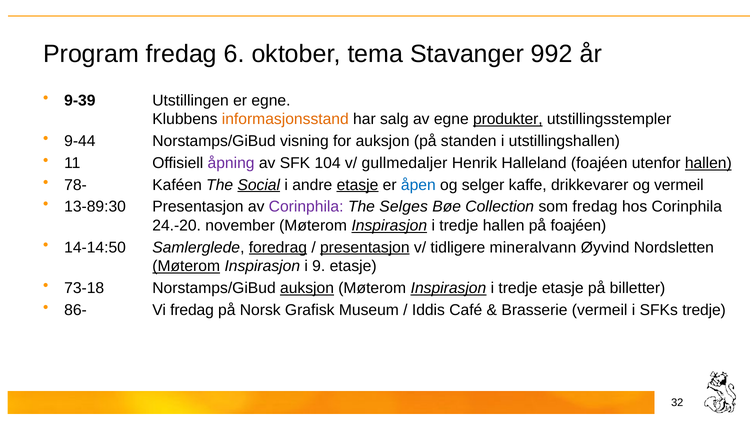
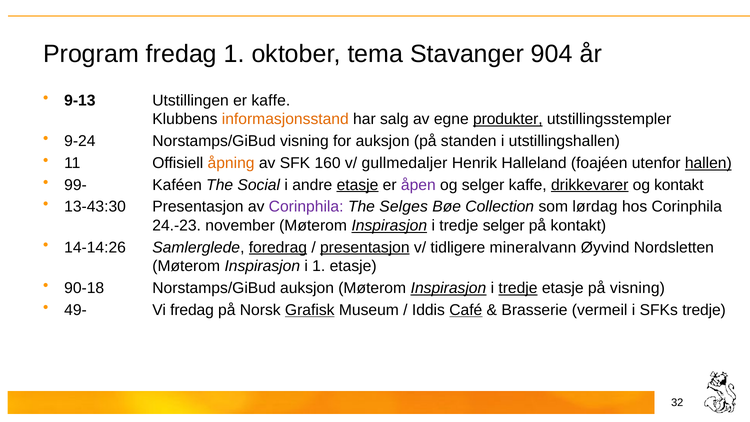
fredag 6: 6 -> 1
992: 992 -> 904
9-39: 9-39 -> 9-13
er egne: egne -> kaffe
9-44: 9-44 -> 9-24
åpning colour: purple -> orange
104: 104 -> 160
78-: 78- -> 99-
Social underline: present -> none
åpen colour: blue -> purple
drikkevarer underline: none -> present
og vermeil: vermeil -> kontakt
13-89:30: 13-89:30 -> 13-43:30
som fredag: fredag -> lørdag
24.-20: 24.-20 -> 24.-23
tredje hallen: hallen -> selger
på foajéen: foajéen -> kontakt
14-14:50: 14-14:50 -> 14-14:26
Møterom at (186, 266) underline: present -> none
i 9: 9 -> 1
73-18: 73-18 -> 90-18
auksjon at (307, 288) underline: present -> none
tredje at (518, 288) underline: none -> present
på billetter: billetter -> visning
86-: 86- -> 49-
Grafisk underline: none -> present
Café underline: none -> present
